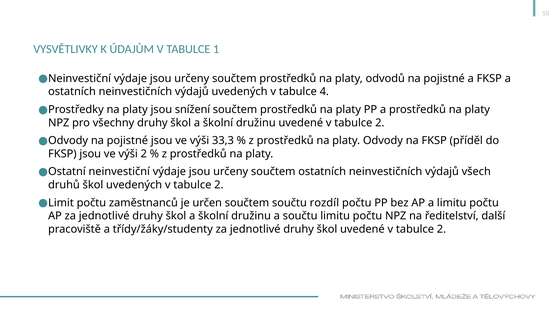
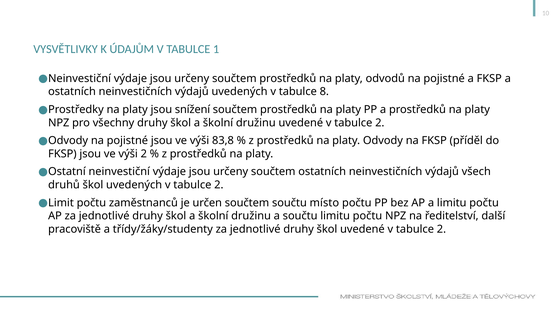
4: 4 -> 8
33,3: 33,3 -> 83,8
rozdíl: rozdíl -> místo
